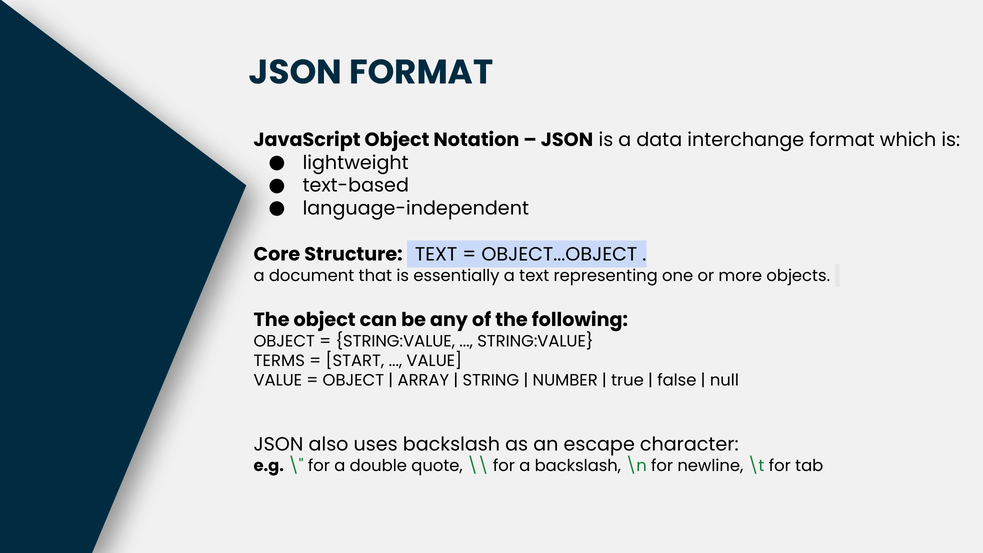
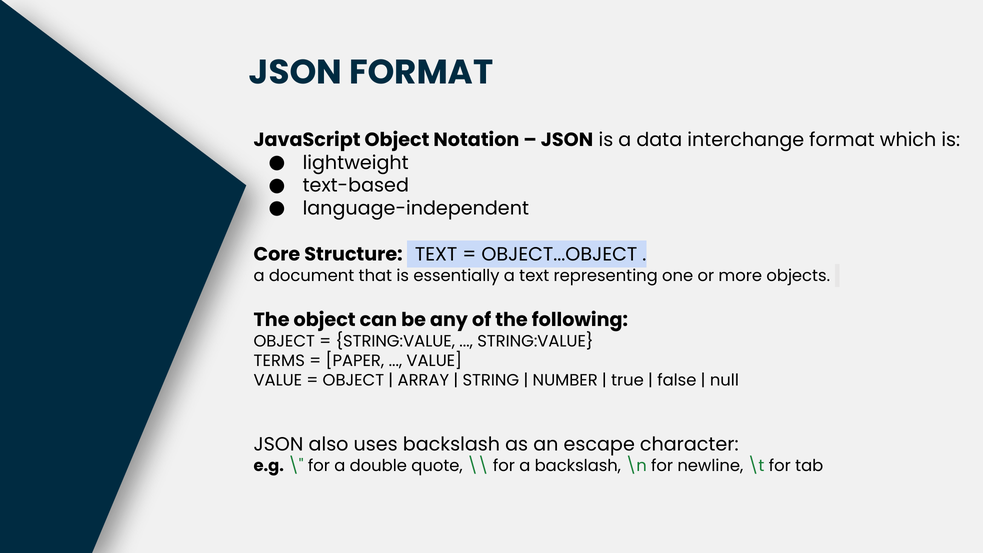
START: START -> PAPER
